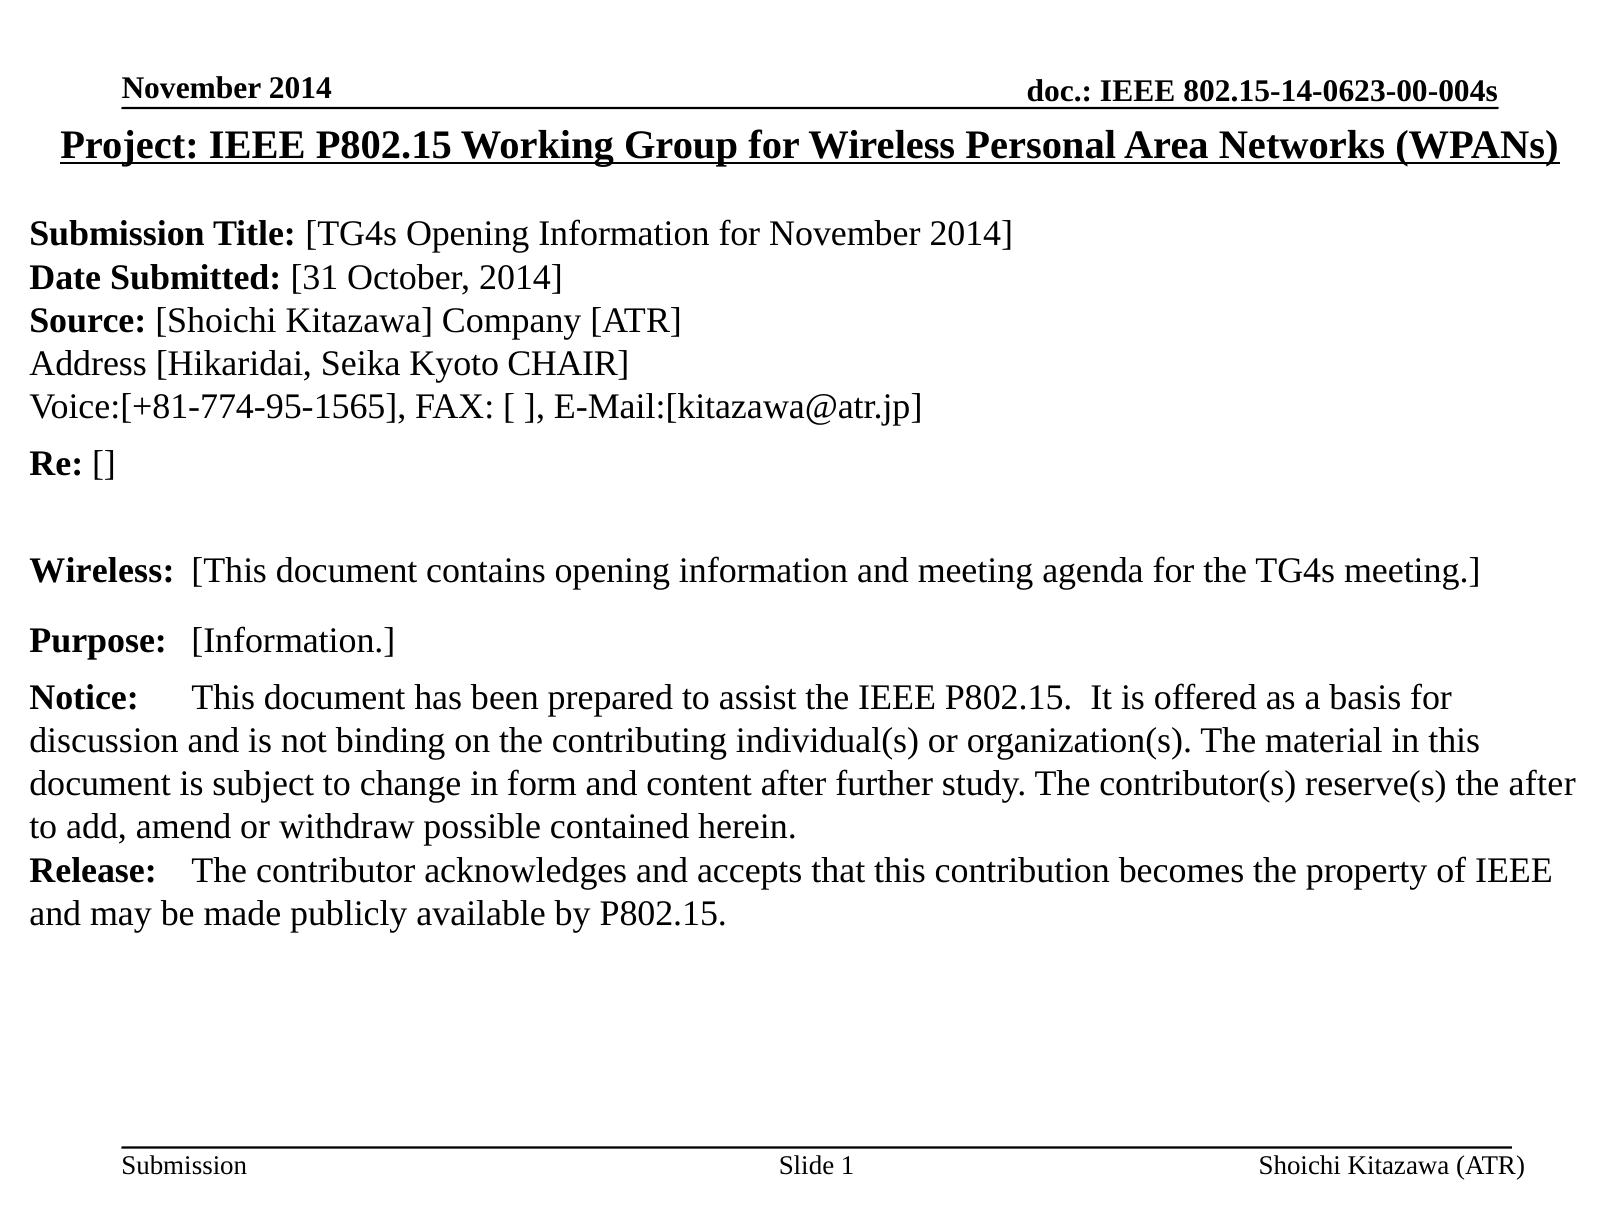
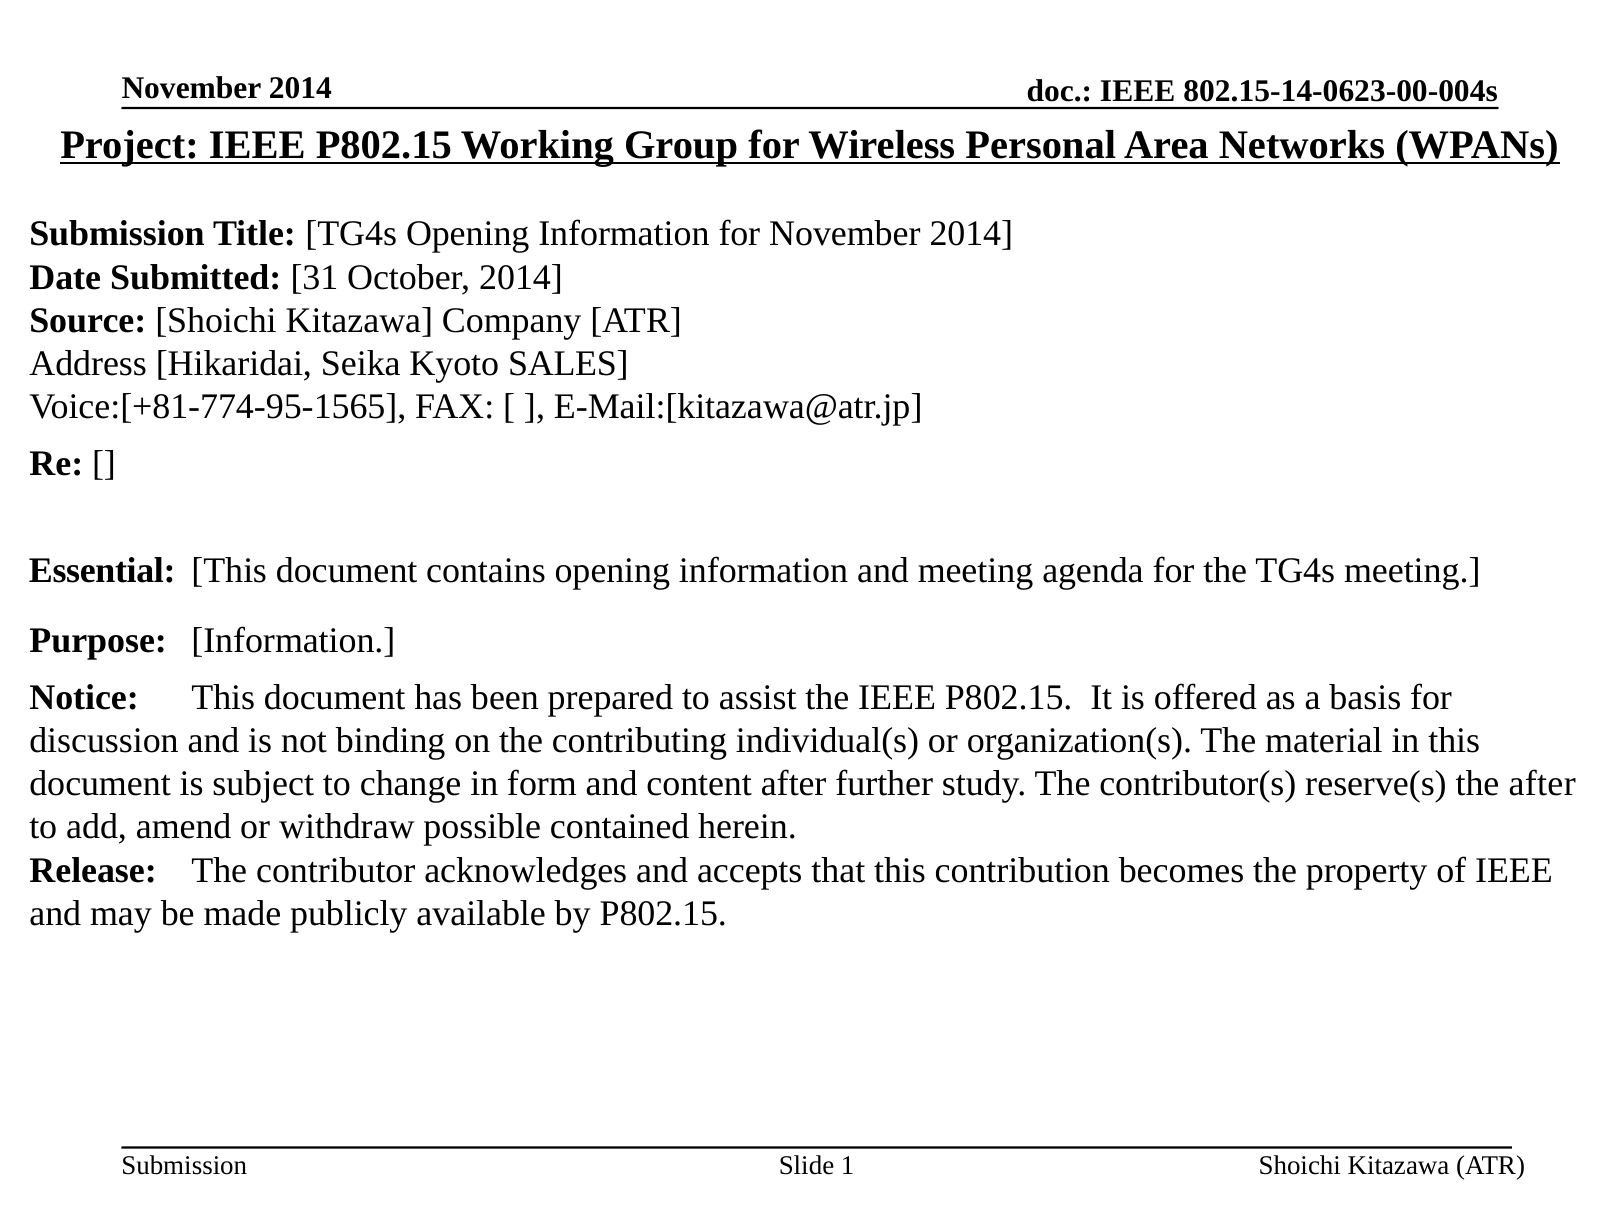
CHAIR: CHAIR -> SALES
Wireless at (102, 570): Wireless -> Essential
